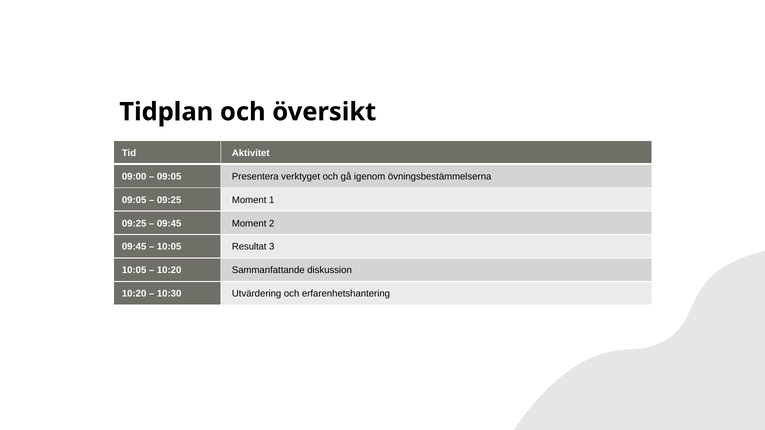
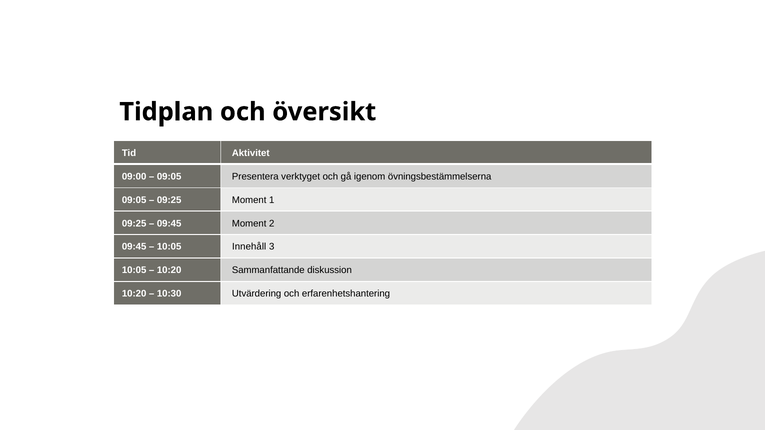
Resultat: Resultat -> Innehåll
